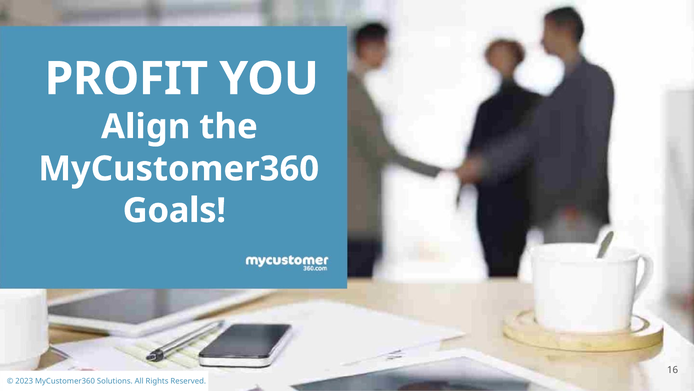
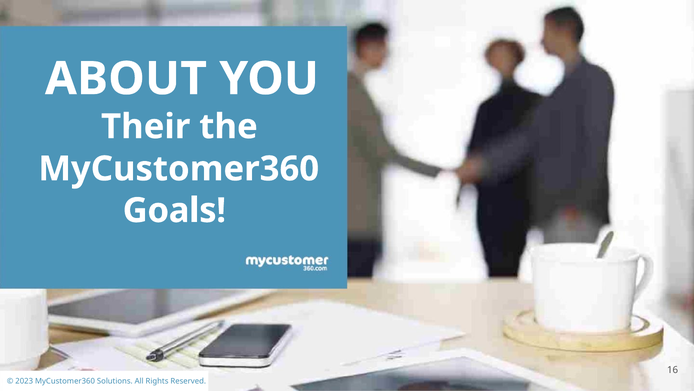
PROFIT: PROFIT -> ABOUT
Align: Align -> Their
